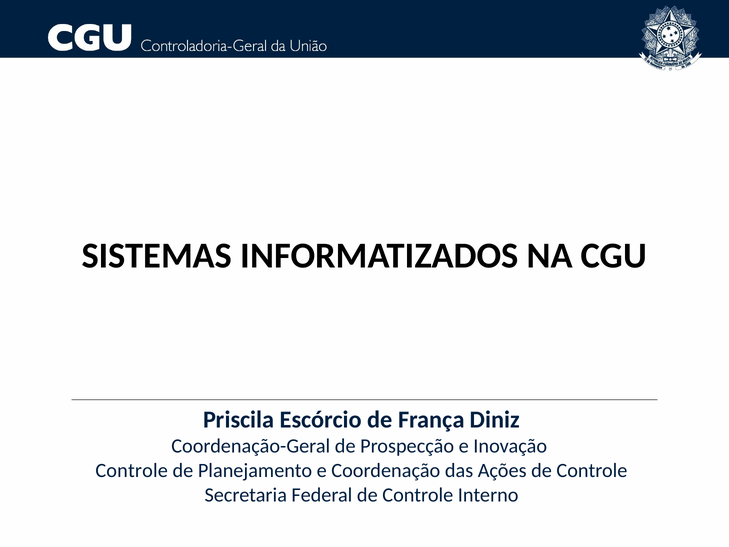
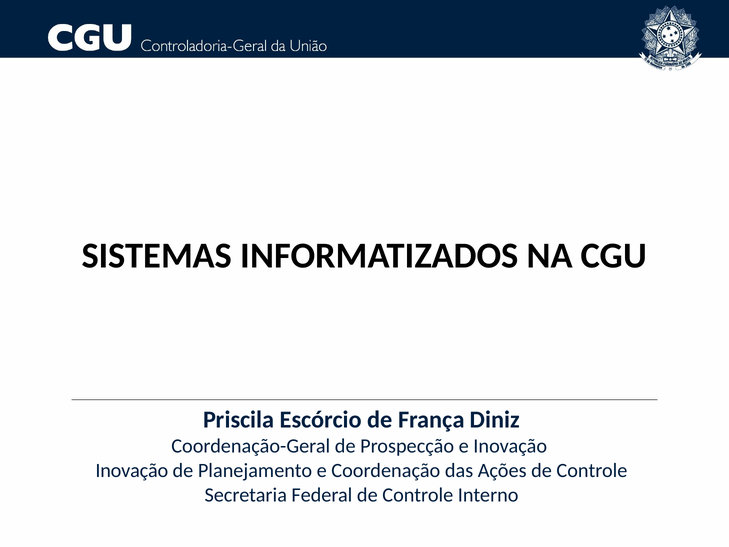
Controle at (132, 470): Controle -> Inovação
